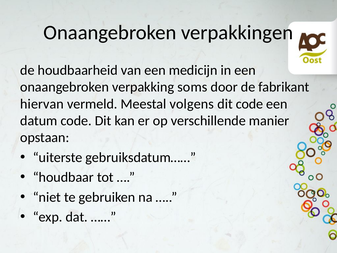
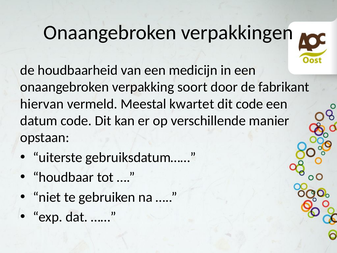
soms: soms -> soort
volgens: volgens -> kwartet
